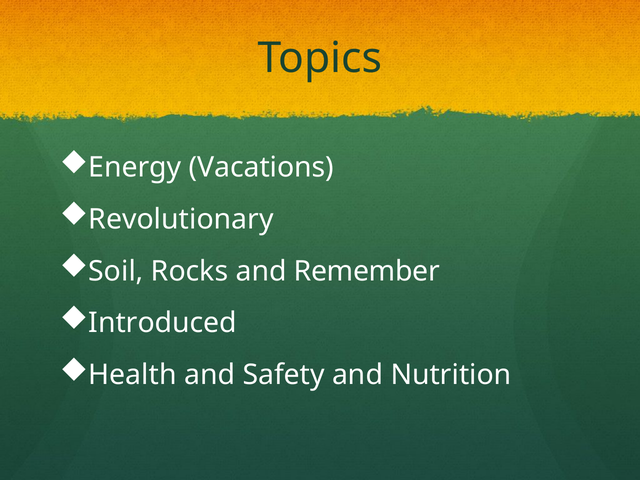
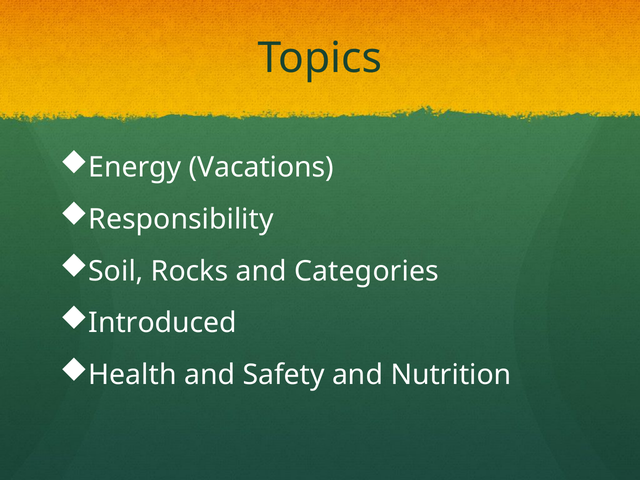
Revolutionary: Revolutionary -> Responsibility
Remember: Remember -> Categories
